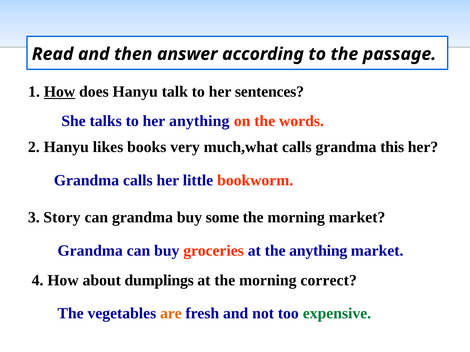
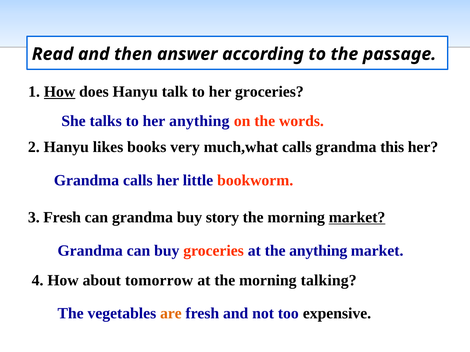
her sentences: sentences -> groceries
3 Story: Story -> Fresh
some: some -> story
market at (357, 218) underline: none -> present
dumplings: dumplings -> tomorrow
correct: correct -> talking
expensive colour: green -> black
